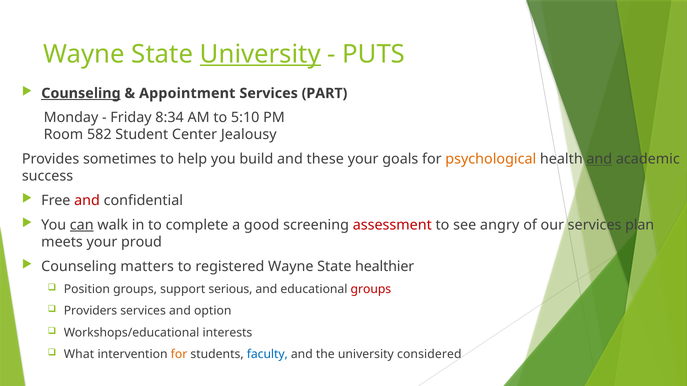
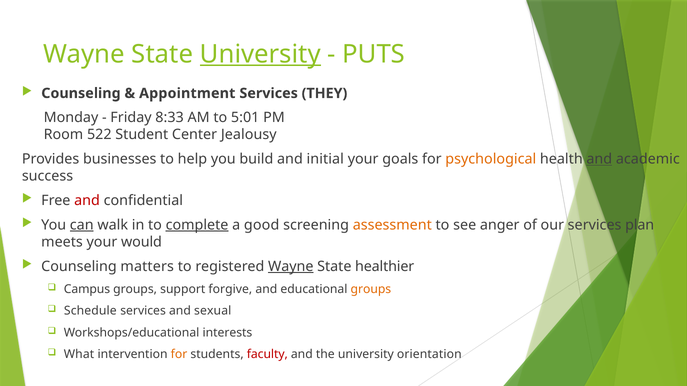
Counseling at (81, 93) underline: present -> none
PART: PART -> THEY
8:34: 8:34 -> 8:33
5:10: 5:10 -> 5:01
582: 582 -> 522
sometimes: sometimes -> businesses
these: these -> initial
complete underline: none -> present
assessment colour: red -> orange
angry: angry -> anger
proud: proud -> would
Wayne at (291, 267) underline: none -> present
Position: Position -> Campus
serious: serious -> forgive
groups at (371, 290) colour: red -> orange
Providers: Providers -> Schedule
option: option -> sexual
faculty colour: blue -> red
considered: considered -> orientation
